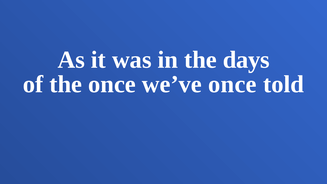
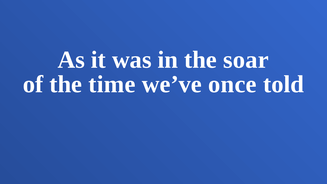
days: days -> soar
the once: once -> time
